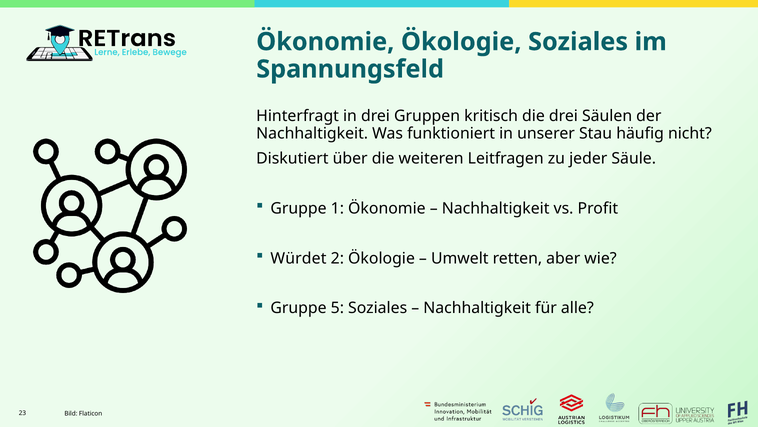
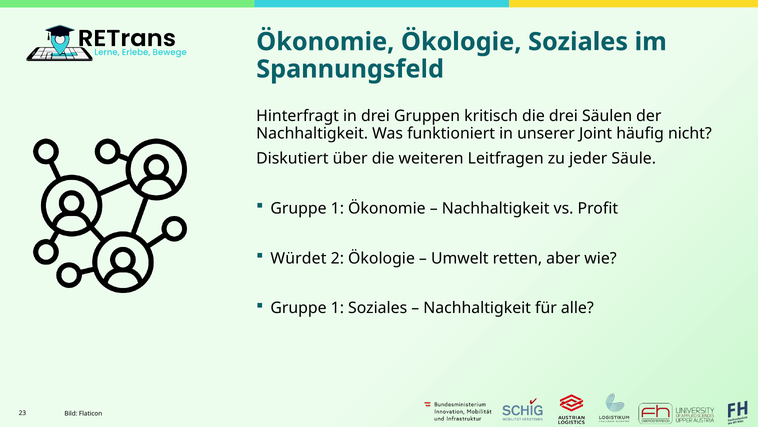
Stau: Stau -> Joint
5 at (337, 308): 5 -> 1
